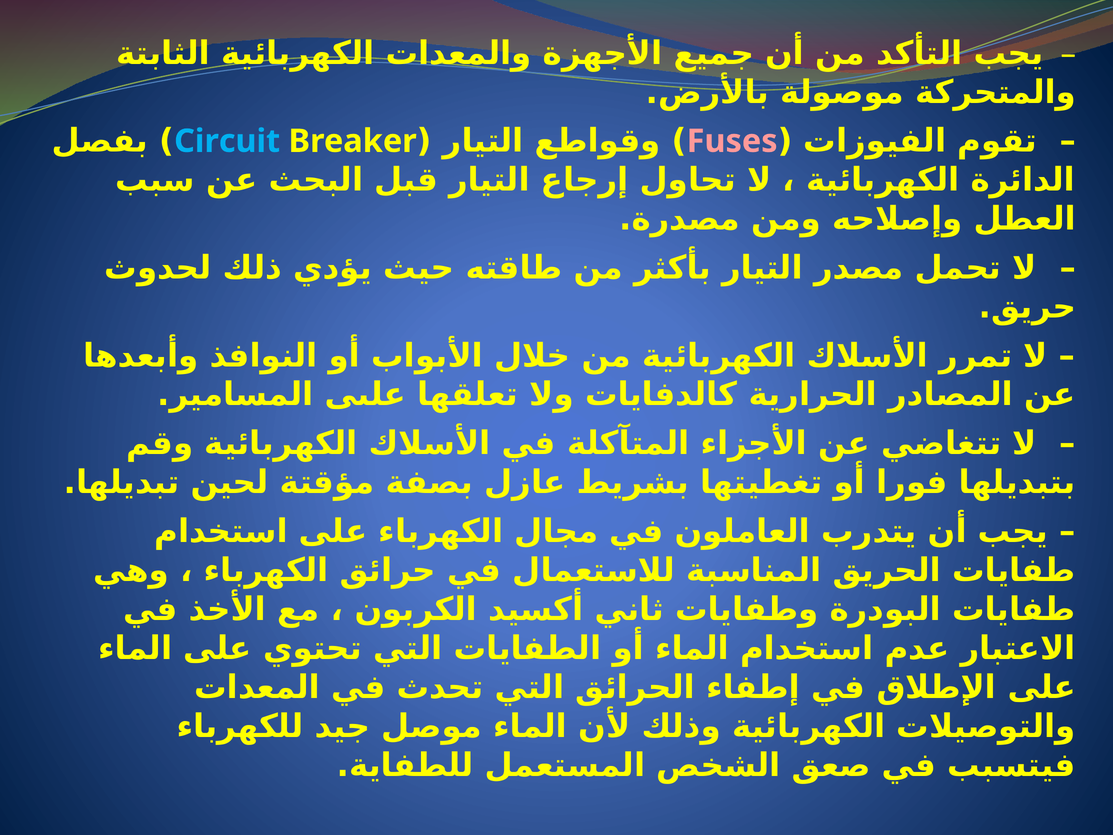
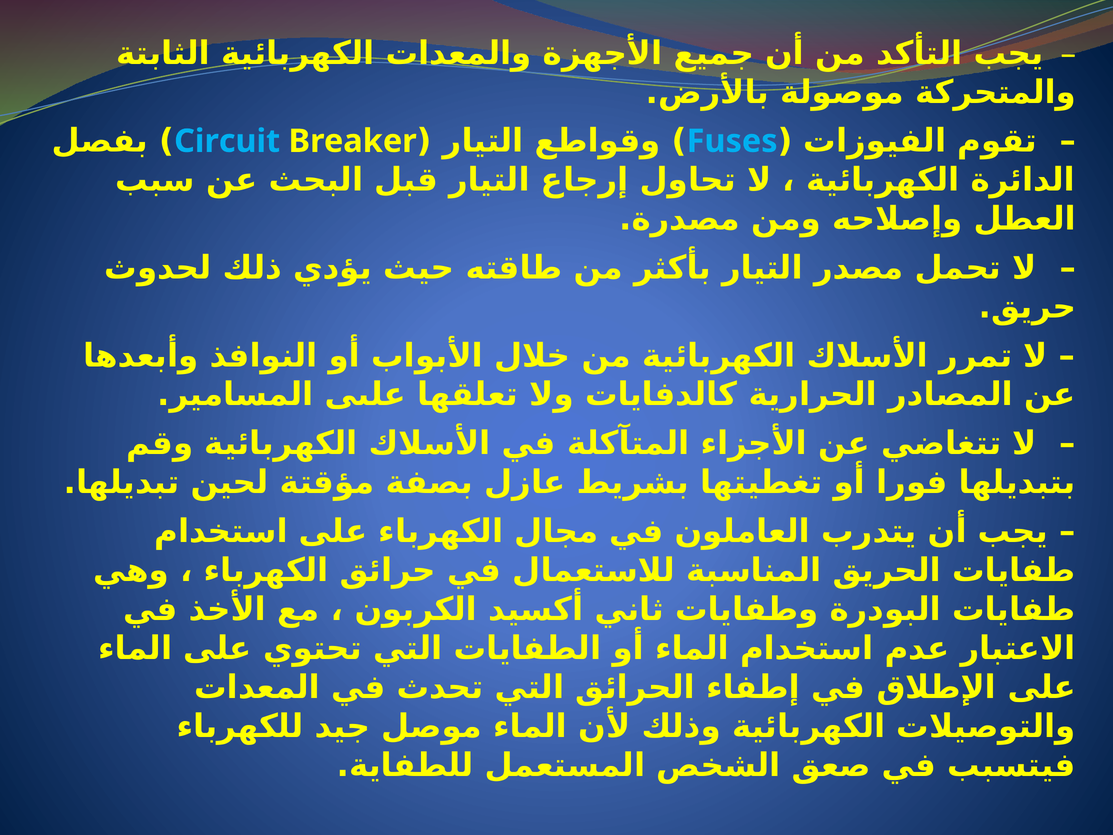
Fuses colour: pink -> light blue
